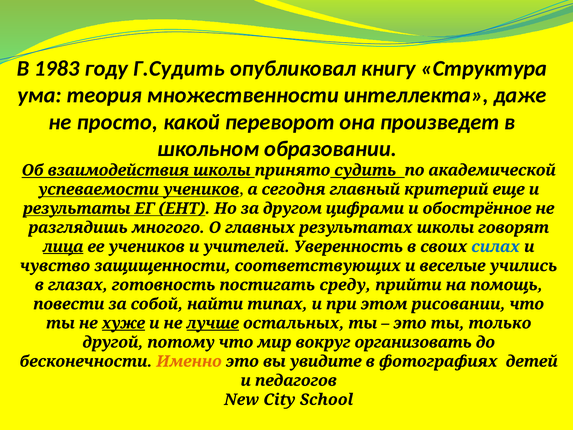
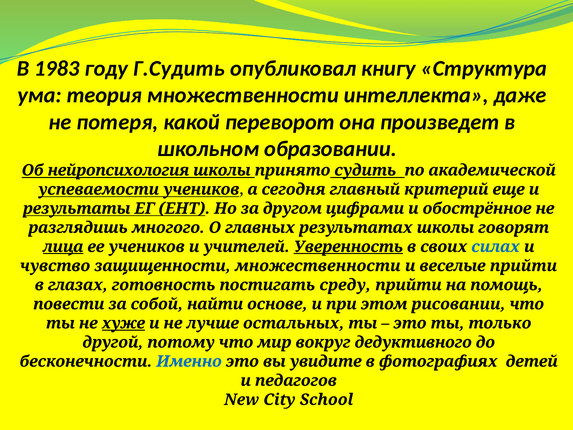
просто: просто -> потеря
взаимодействия: взаимодействия -> нейропсихология
Уверенность underline: none -> present
защищенности соответствующих: соответствующих -> множественности
веселые учились: учились -> прийти
типах: типах -> основе
лучше underline: present -> none
организовать: организовать -> дедуктивного
Именно colour: orange -> blue
